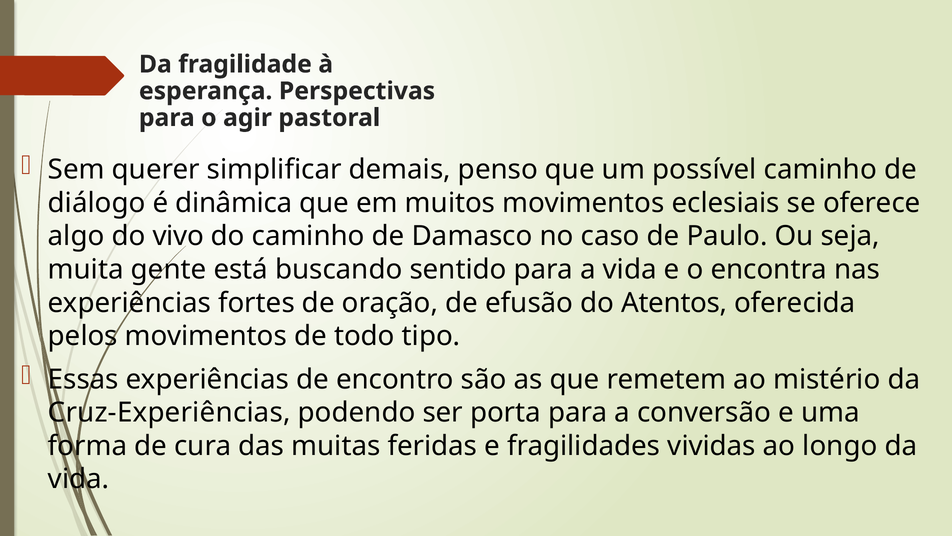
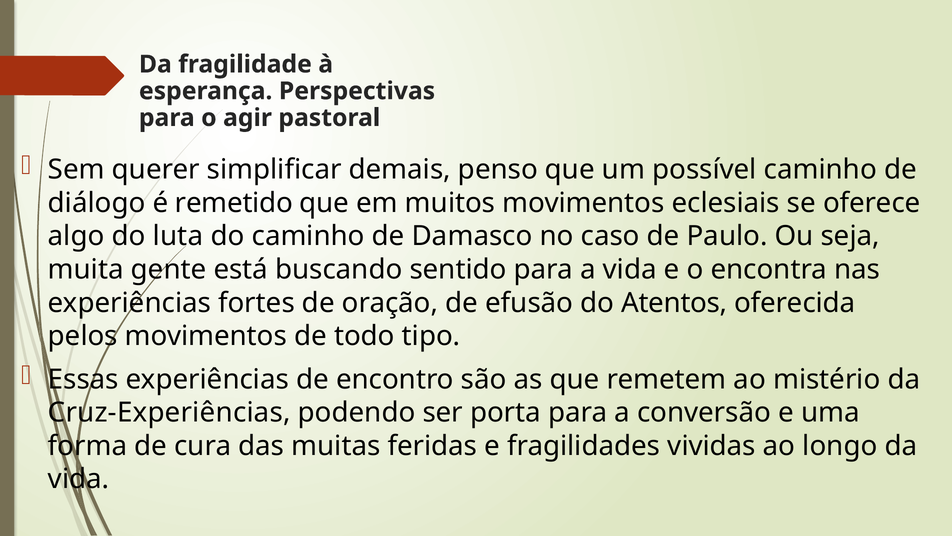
dinâmica: dinâmica -> remetido
vivo: vivo -> luta
